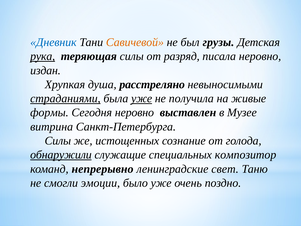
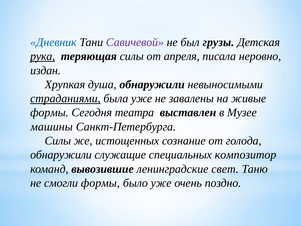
Савичевой colour: orange -> purple
разряд: разряд -> апреля
душа расстреляно: расстреляно -> обнаружили
уже at (142, 98) underline: present -> none
получила: получила -> завалены
Сегодня неровно: неровно -> театра
витрина: витрина -> машины
обнаружили at (61, 155) underline: present -> none
непрерывно: непрерывно -> вывозившие
смогли эмоции: эмоции -> формы
